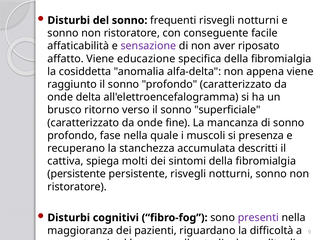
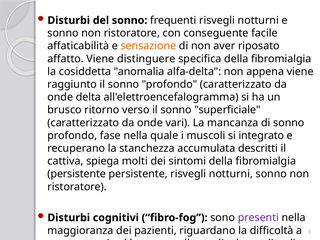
sensazione colour: purple -> orange
educazione: educazione -> distinguere
fine: fine -> vari
presenza: presenza -> integrato
